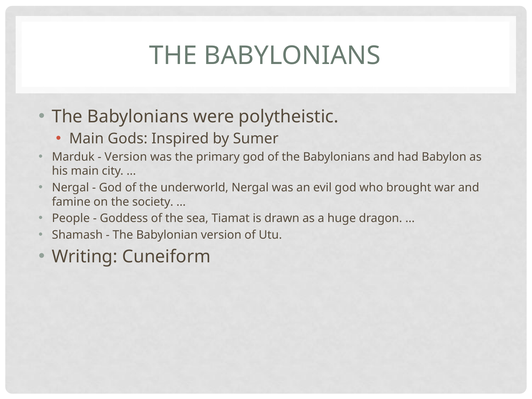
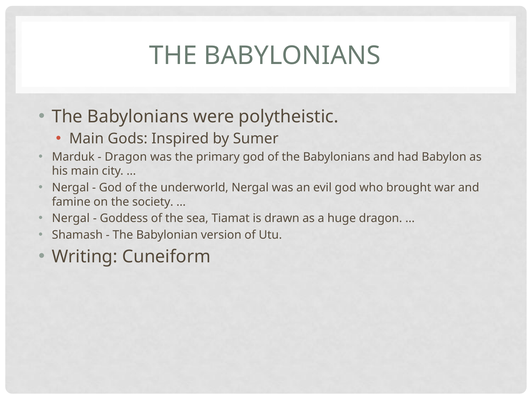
Version at (126, 157): Version -> Dragon
People at (71, 218): People -> Nergal
